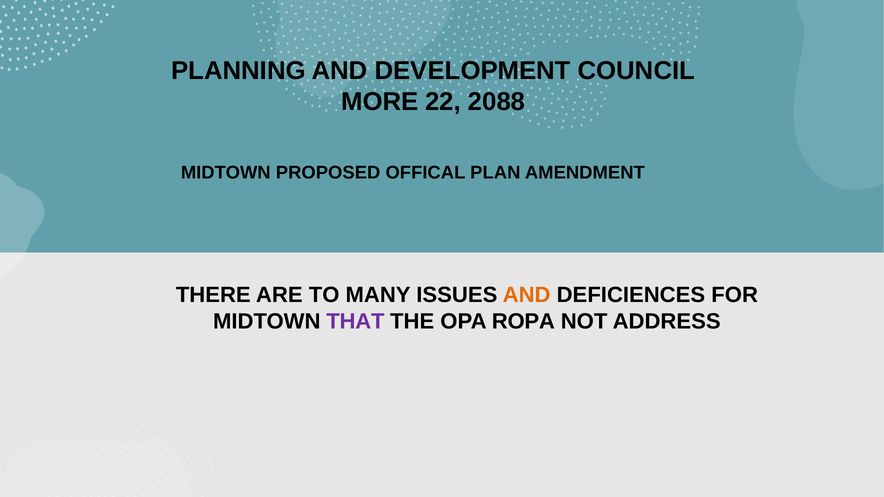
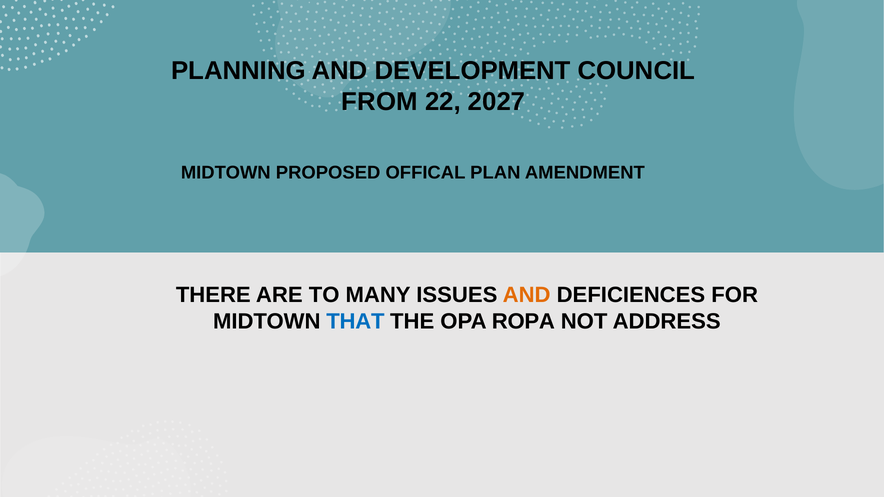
MORE: MORE -> FROM
2088: 2088 -> 2027
THAT colour: purple -> blue
